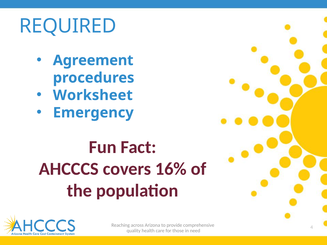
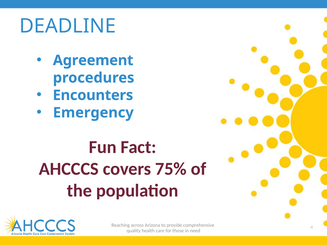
REQUIRED: REQUIRED -> DEADLINE
Worksheet: Worksheet -> Encounters
16%: 16% -> 75%
